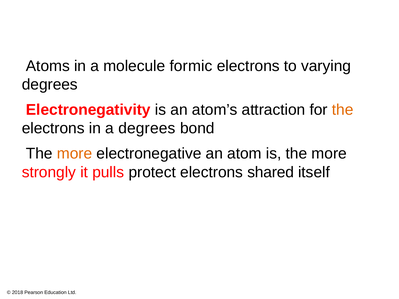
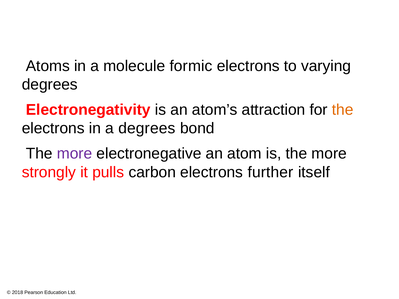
more at (75, 154) colour: orange -> purple
protect: protect -> carbon
shared: shared -> further
